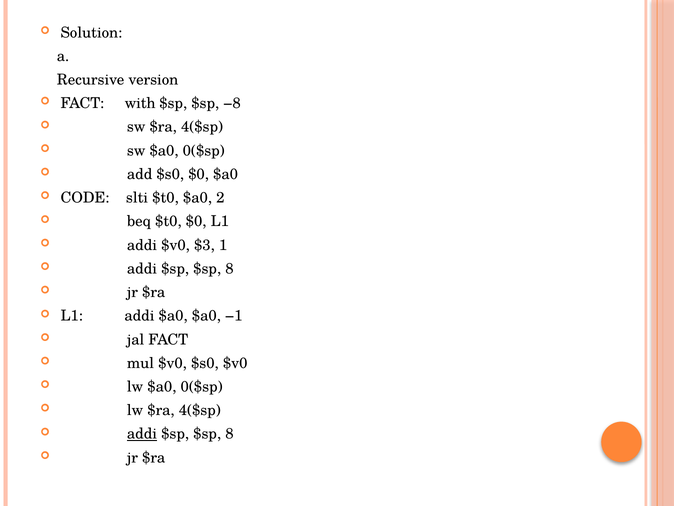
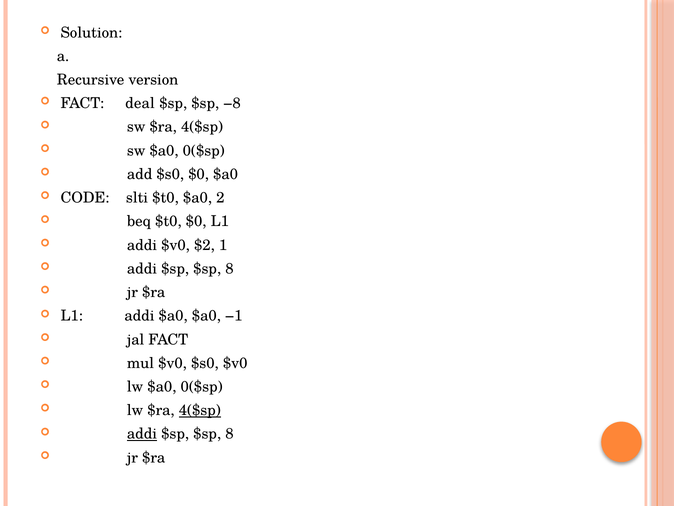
with: with -> deal
$3: $3 -> $2
4($sp at (200, 410) underline: none -> present
